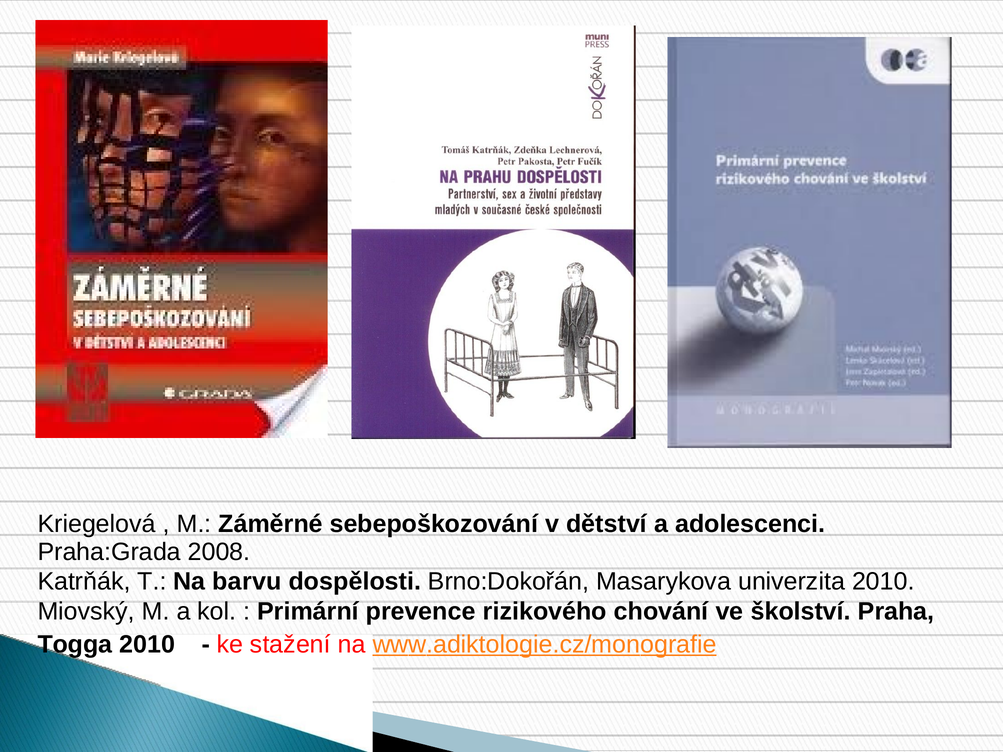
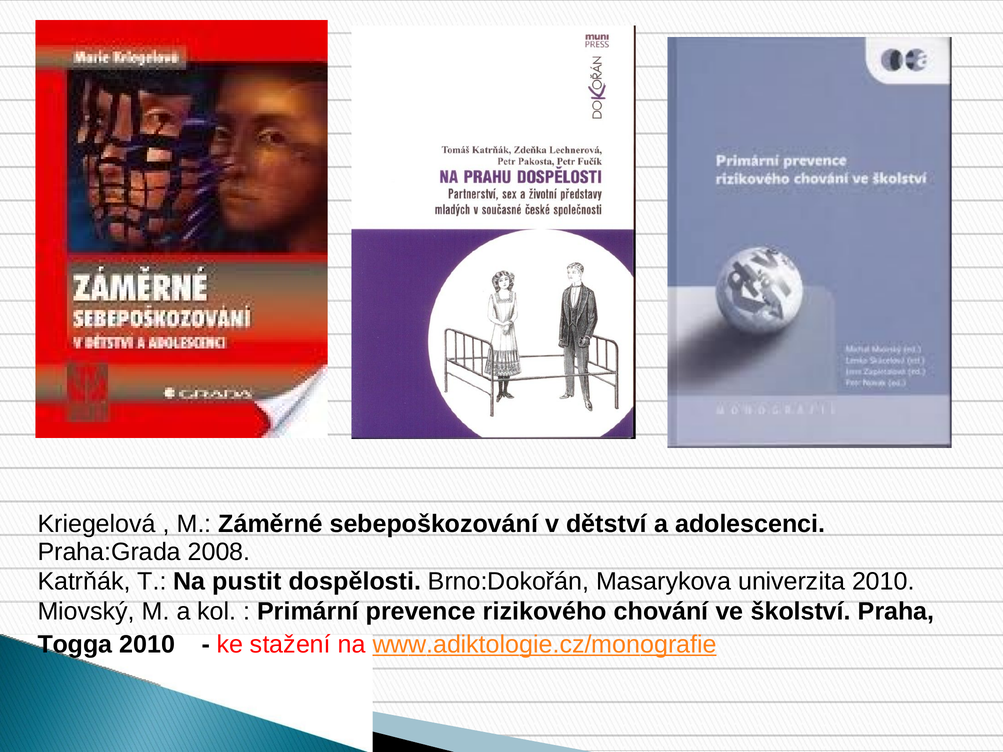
barvu: barvu -> pustit
